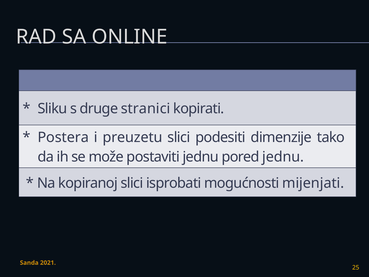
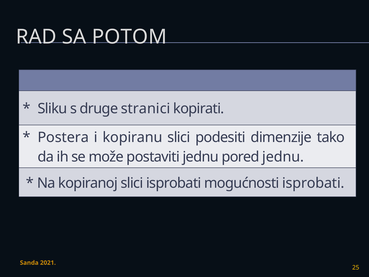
ONLINE: ONLINE -> POTOM
preuzetu: preuzetu -> kopiranu
mogućnosti mijenjati: mijenjati -> isprobati
